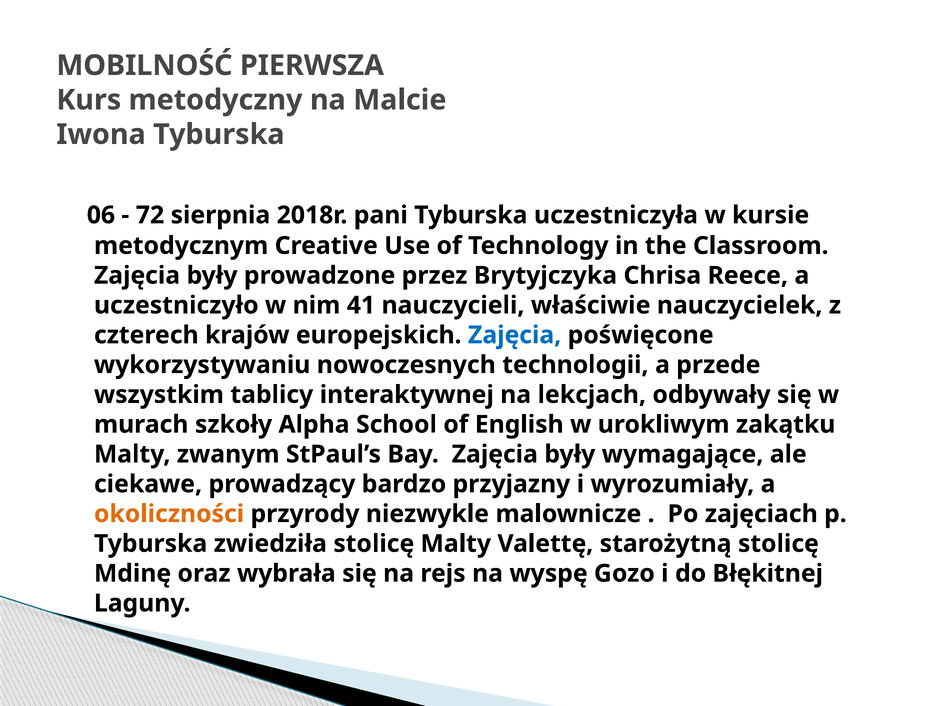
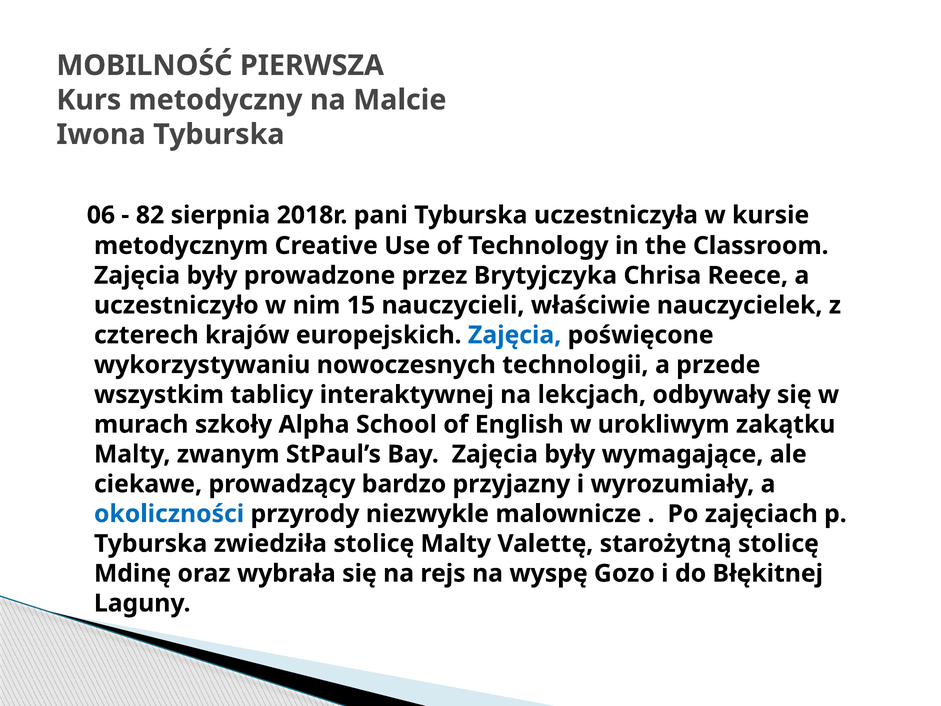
72: 72 -> 82
41: 41 -> 15
okoliczności colour: orange -> blue
